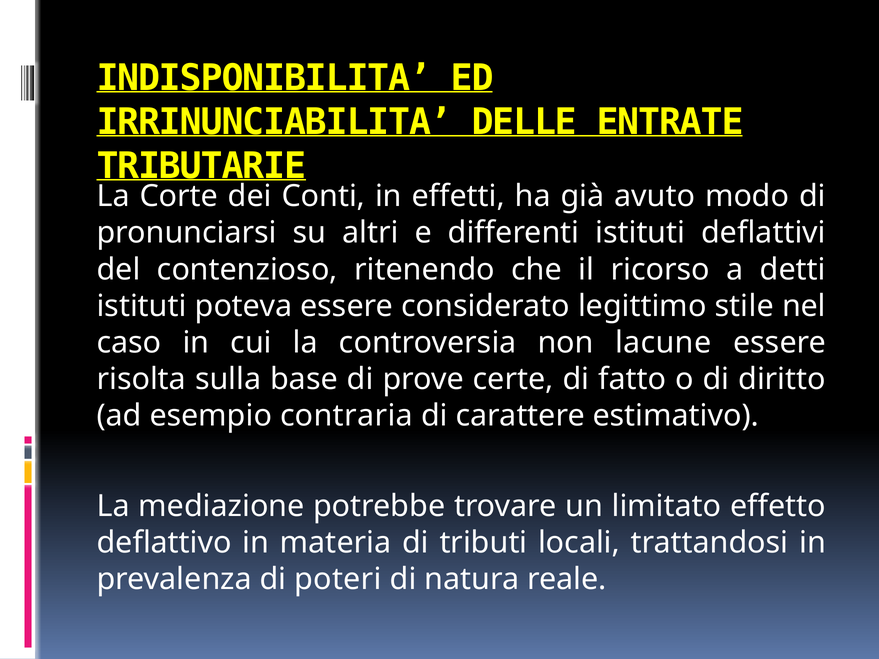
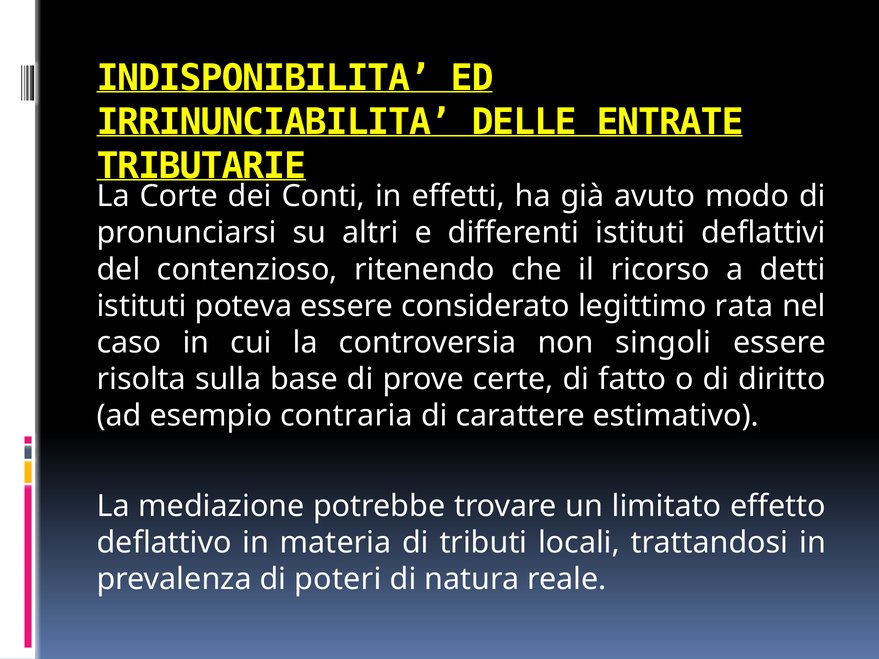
stile: stile -> rata
lacune: lacune -> singoli
